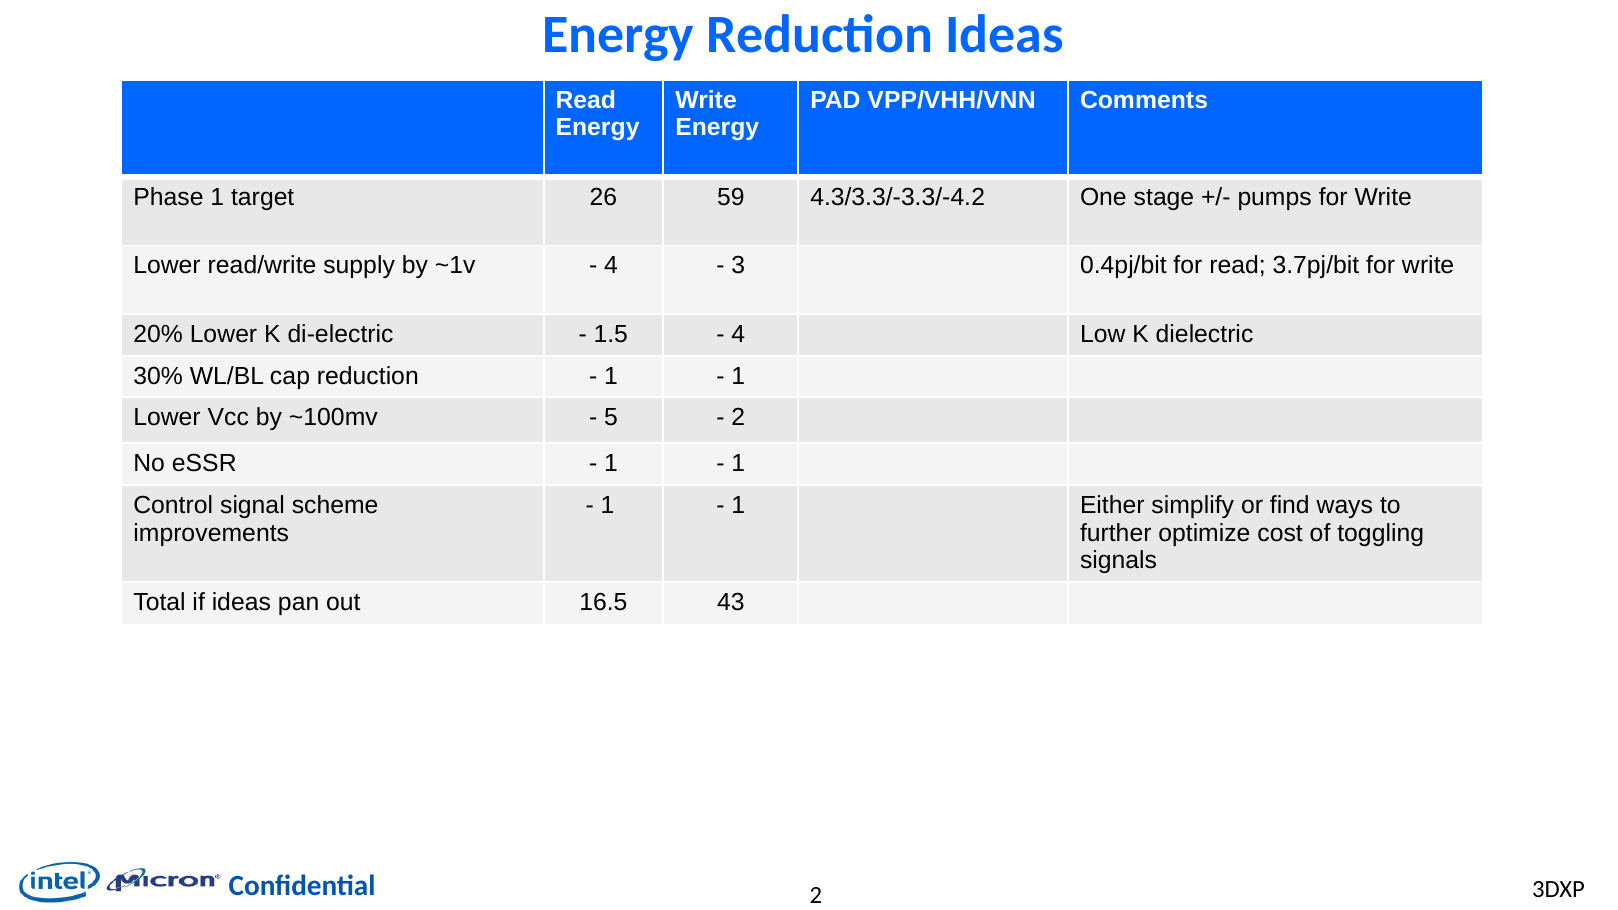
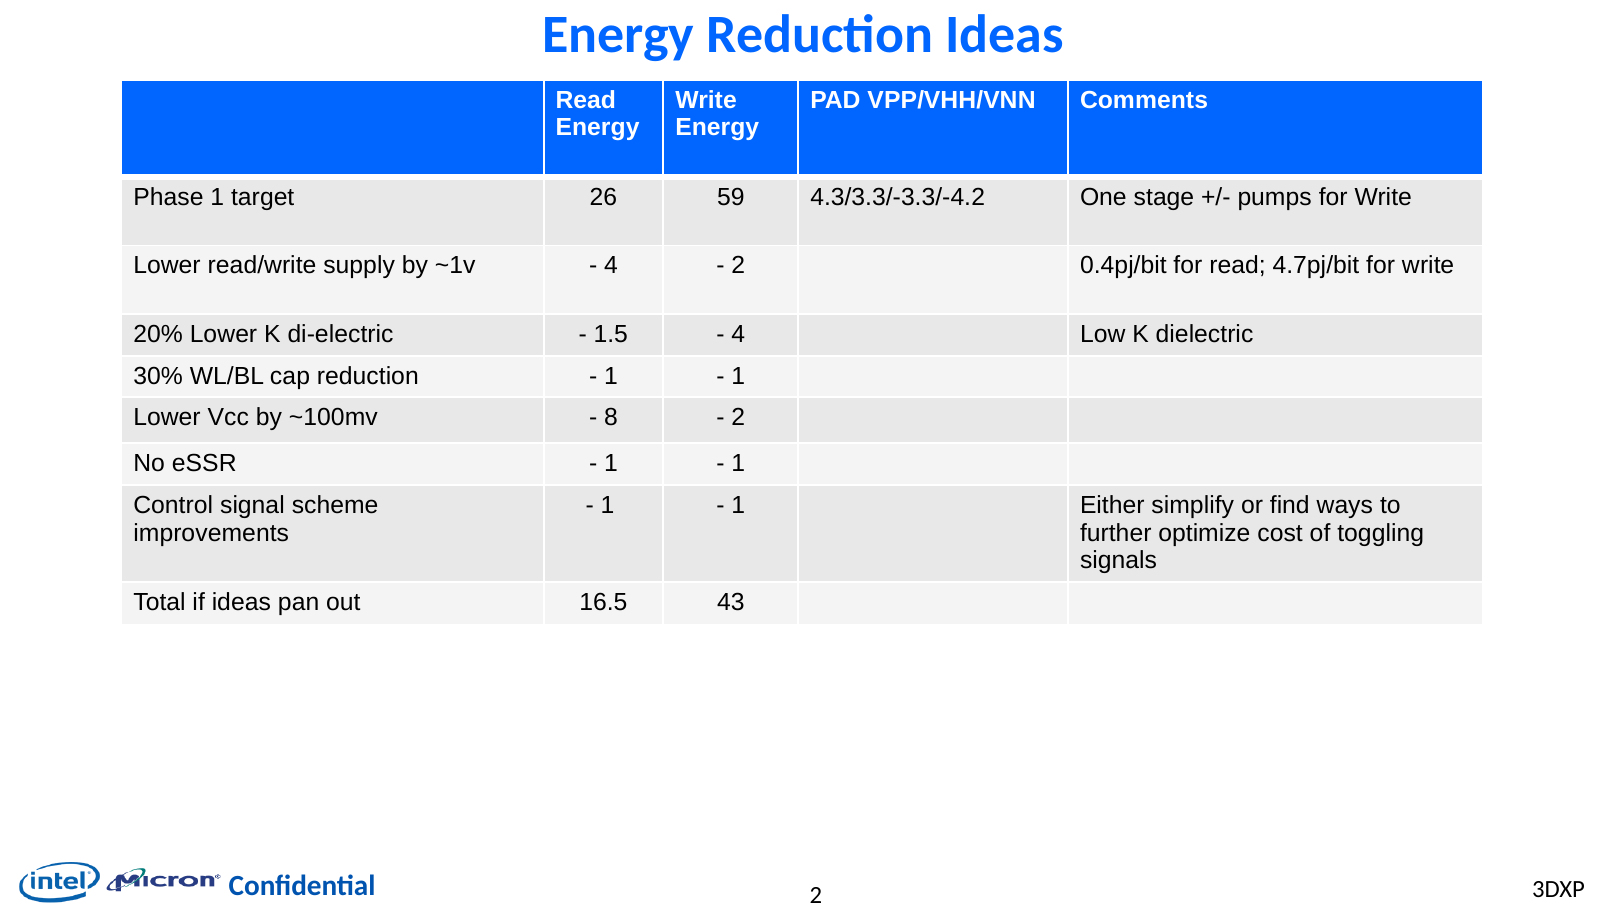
3 at (738, 266): 3 -> 2
3.7pj/bit: 3.7pj/bit -> 4.7pj/bit
5: 5 -> 8
